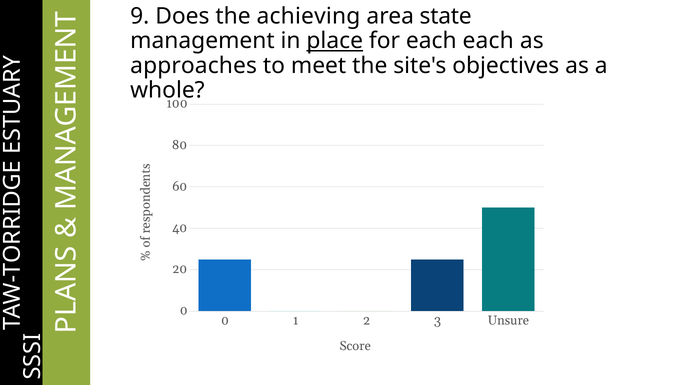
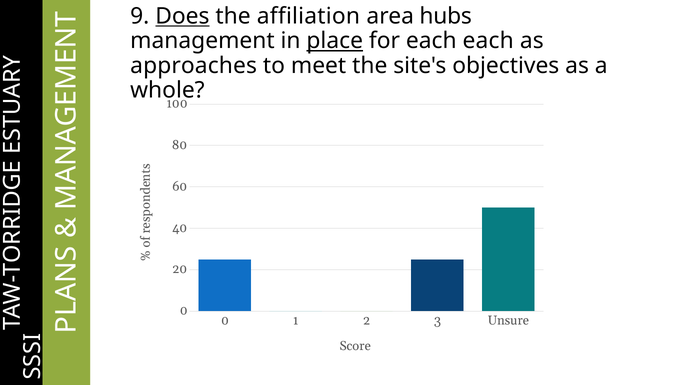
Does underline: none -> present
achieving: achieving -> affiliation
state: state -> hubs
